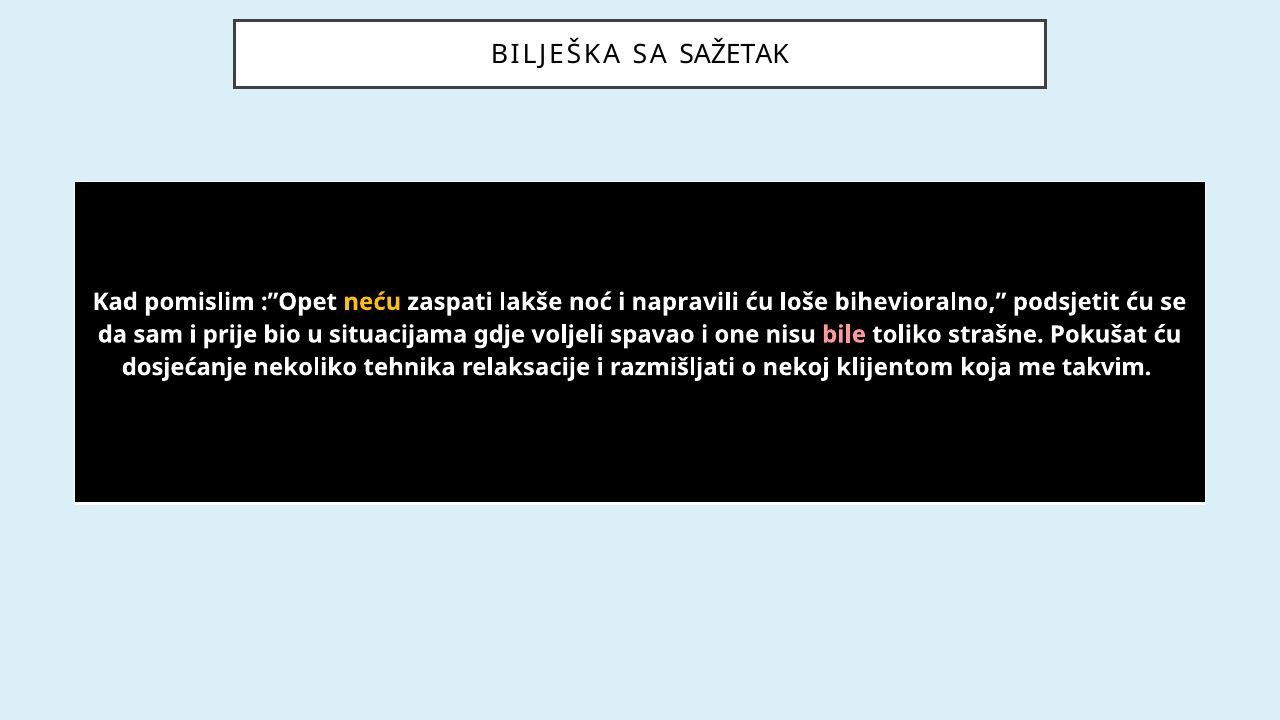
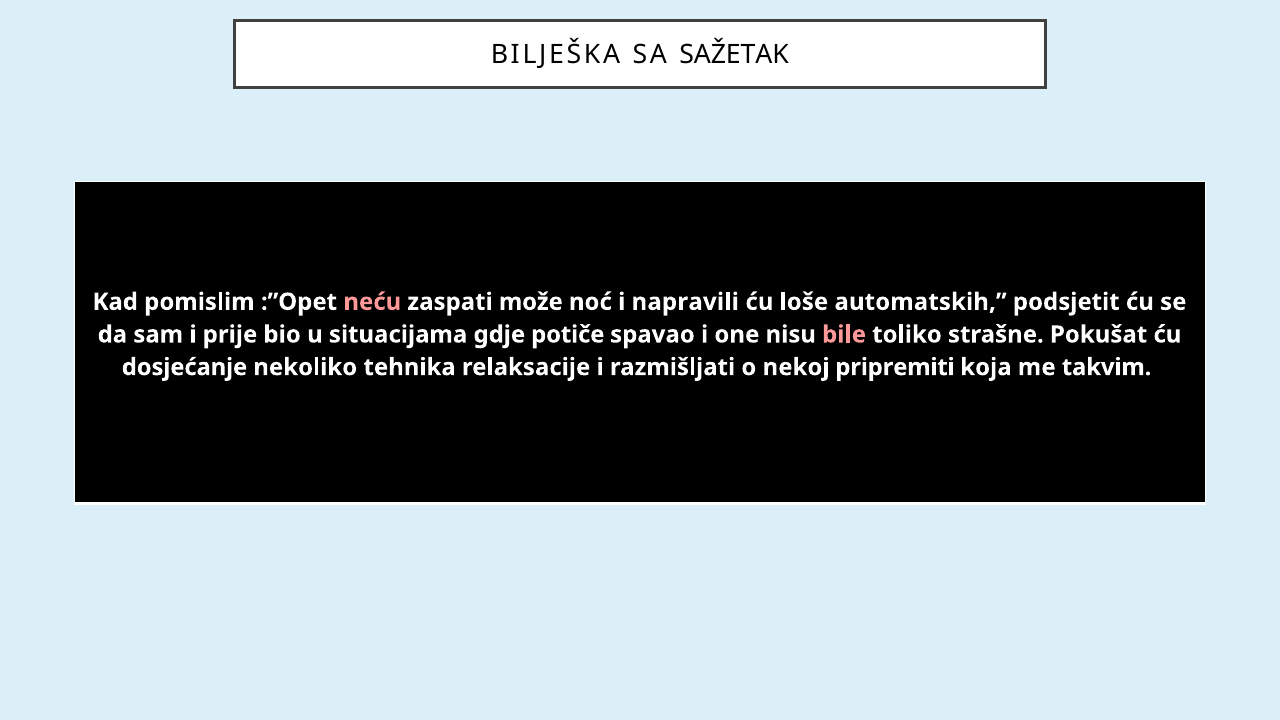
neću colour: yellow -> pink
lakše: lakše -> može
bihevioralno: bihevioralno -> automatskih
voljeli: voljeli -> potiče
klijentom: klijentom -> pripremiti
